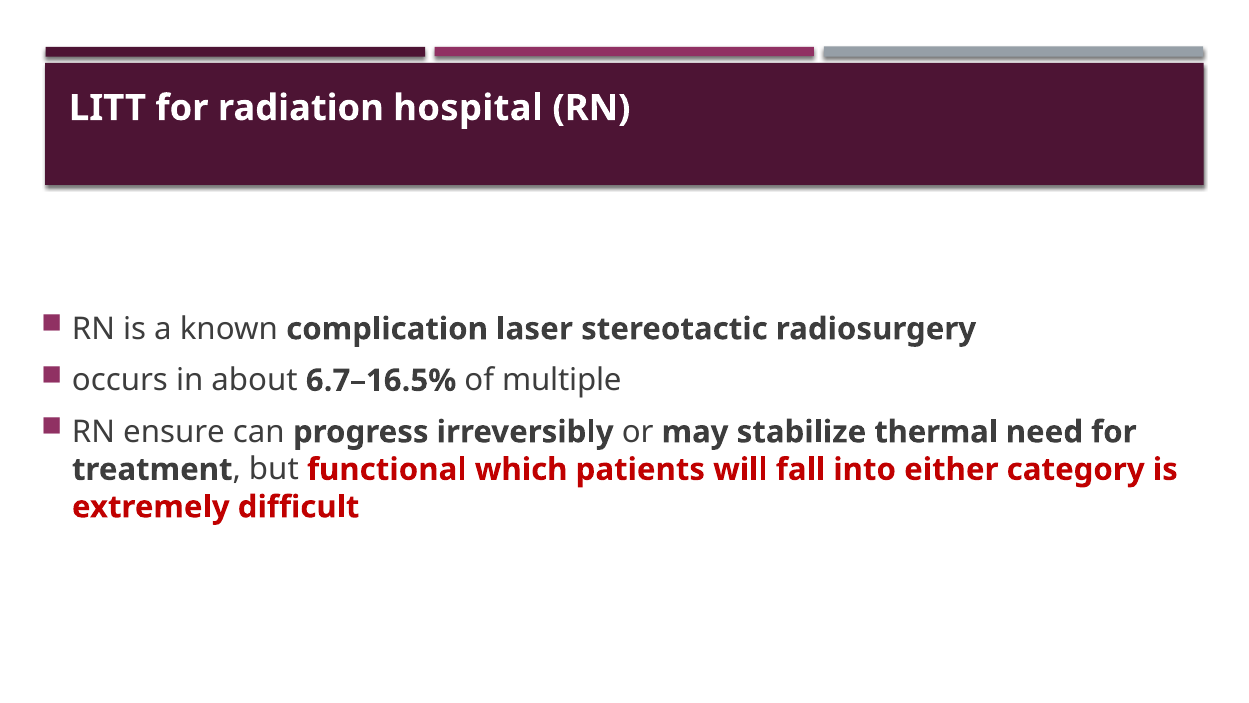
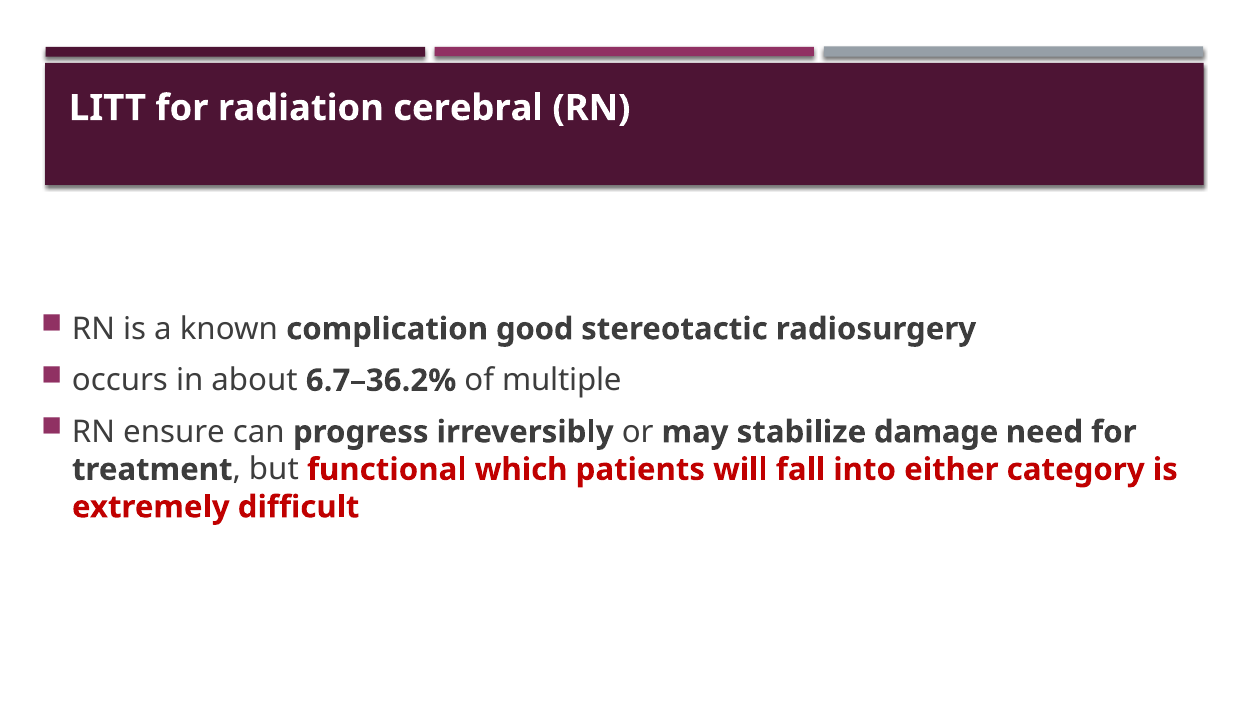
hospital: hospital -> cerebral
laser: laser -> good
6.7–16.5%: 6.7–16.5% -> 6.7–36.2%
thermal: thermal -> damage
